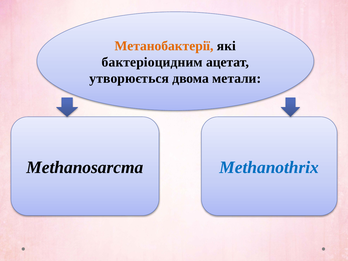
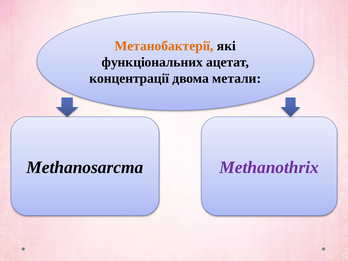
бактеріоцидним: бактеріоцидним -> функціональних
утворюється: утворюється -> концентрації
Methanothrix colour: blue -> purple
